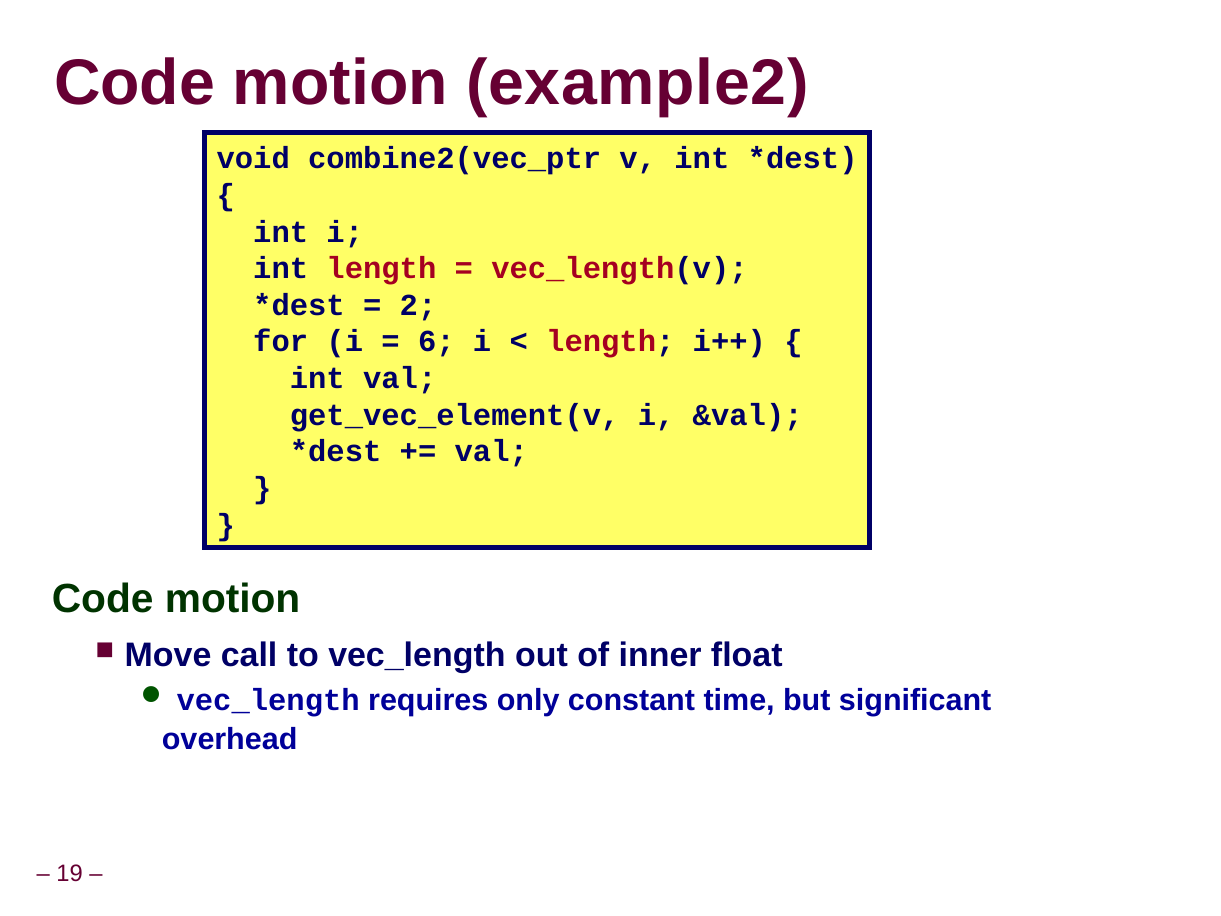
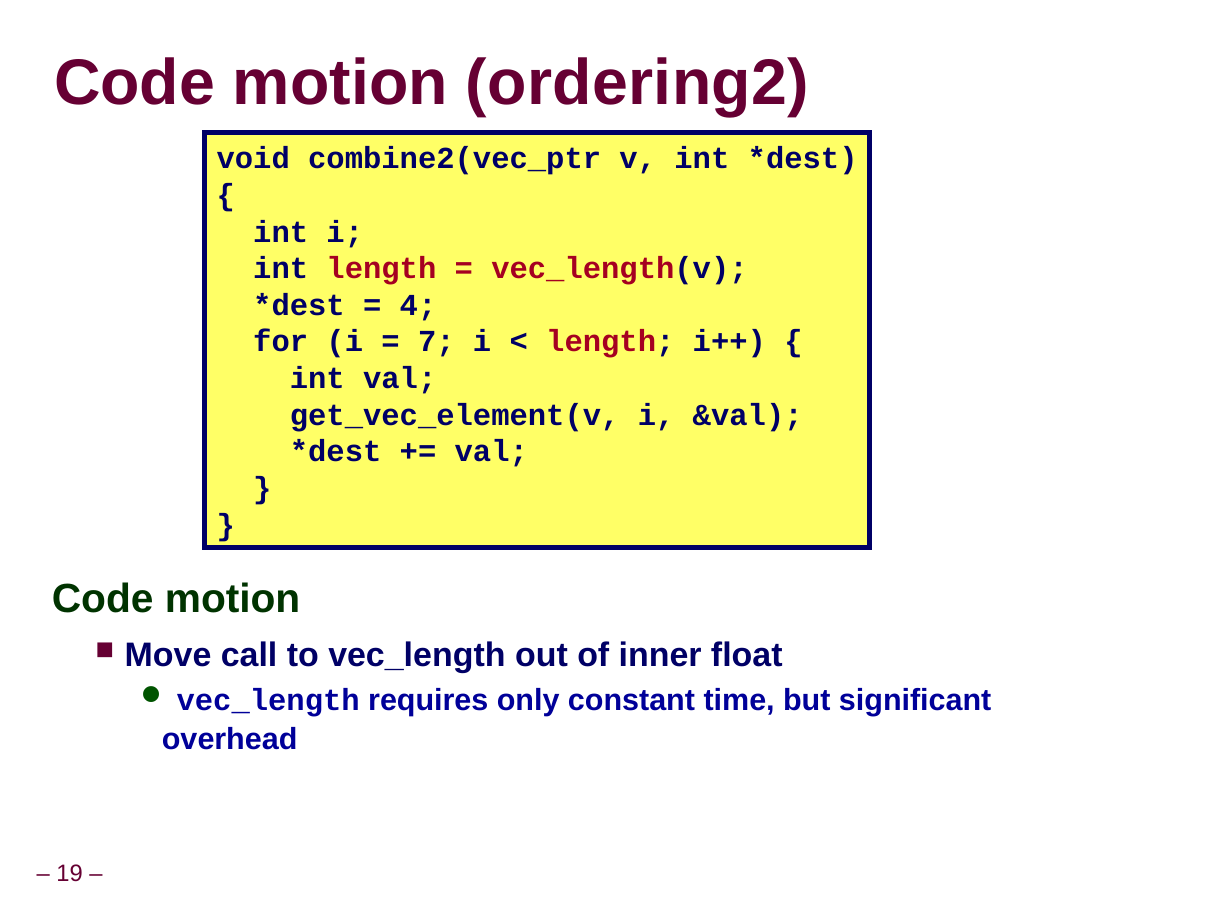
example2: example2 -> ordering2
2: 2 -> 4
6: 6 -> 7
